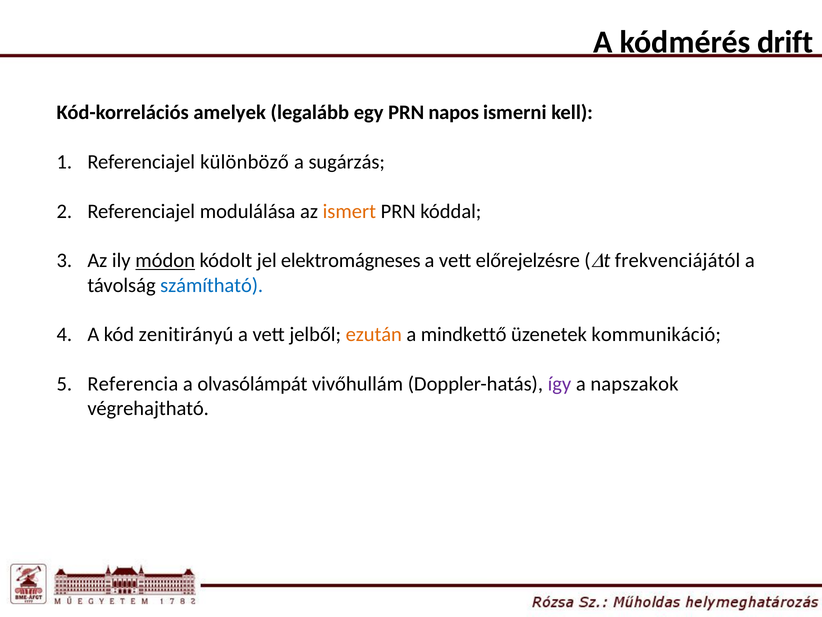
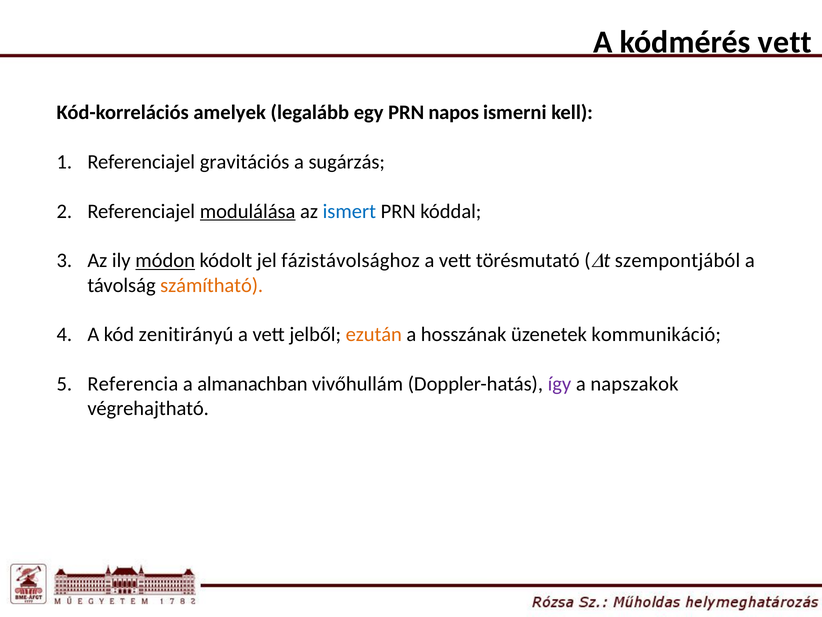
kódmérés drift: drift -> vett
különböző: különböző -> gravitációs
modulálása underline: none -> present
ismert colour: orange -> blue
elektromágneses: elektromágneses -> fázistávolsághoz
előrejelzésre: előrejelzésre -> törésmutató
frekvenciájától: frekvenciájától -> szempontjából
számítható colour: blue -> orange
mindkettő: mindkettő -> hosszának
olvasólámpát: olvasólámpát -> almanachban
